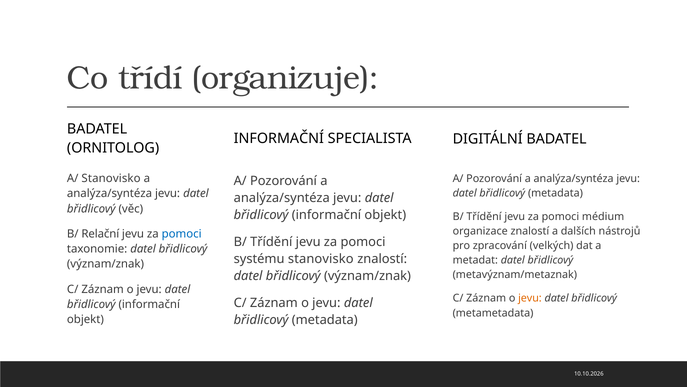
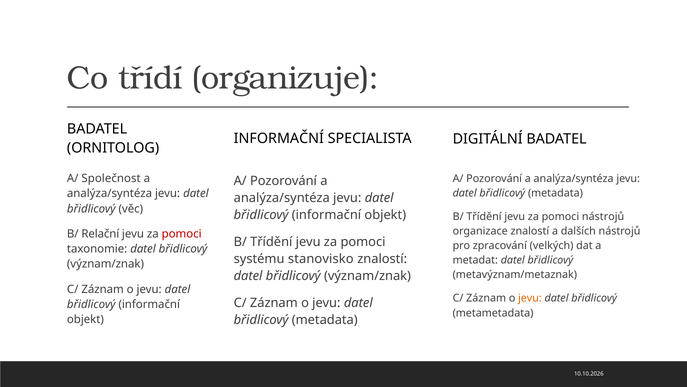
A/ Stanovisko: Stanovisko -> Společnost
pomoci médium: médium -> nástrojů
pomoci at (182, 234) colour: blue -> red
